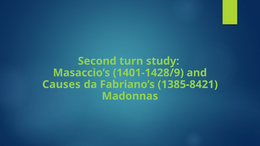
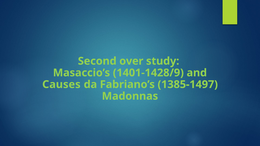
turn: turn -> over
1385-8421: 1385-8421 -> 1385-1497
